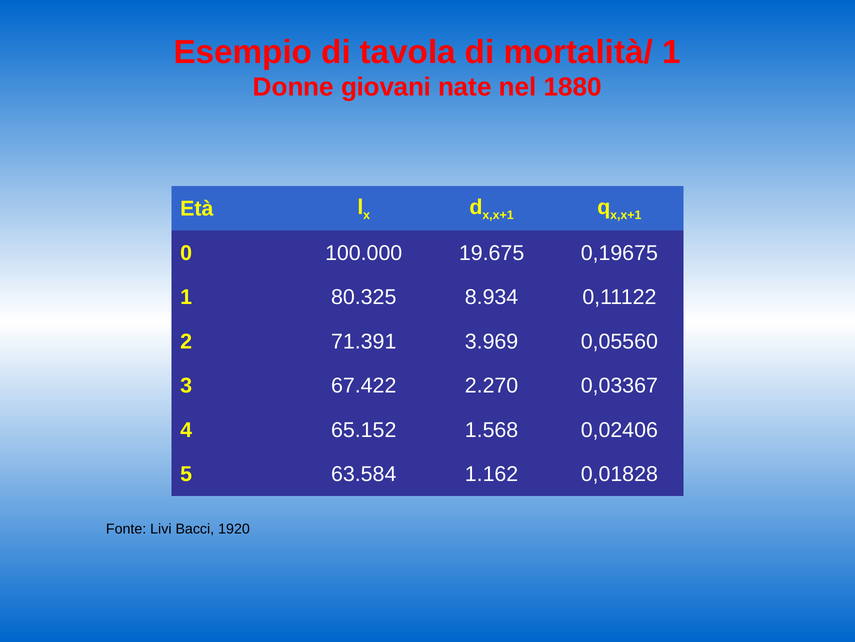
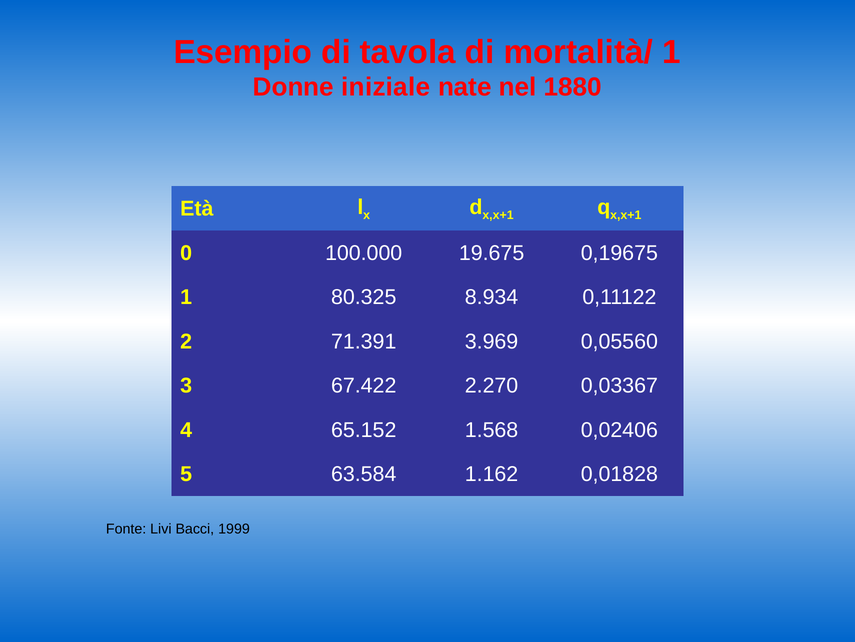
giovani: giovani -> iniziale
1920: 1920 -> 1999
